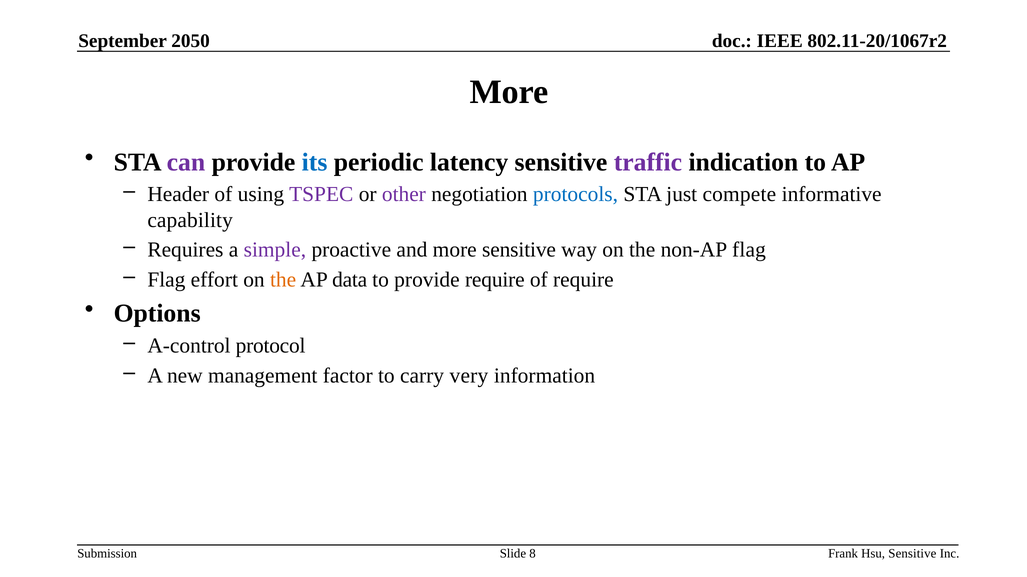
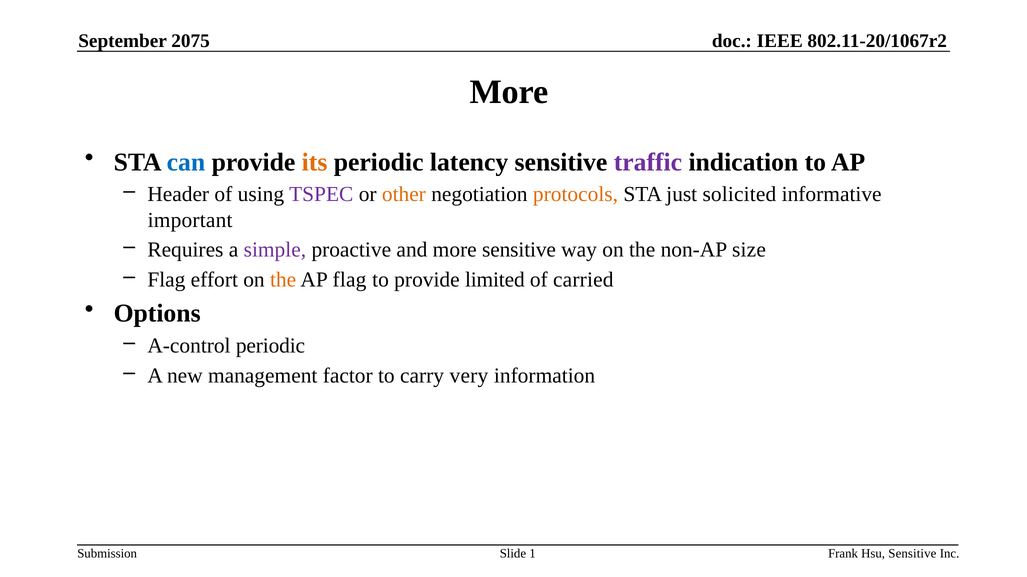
2050: 2050 -> 2075
can colour: purple -> blue
its colour: blue -> orange
other colour: purple -> orange
protocols colour: blue -> orange
compete: compete -> solicited
capability: capability -> important
non-AP flag: flag -> size
AP data: data -> flag
provide require: require -> limited
of require: require -> carried
A-control protocol: protocol -> periodic
8: 8 -> 1
